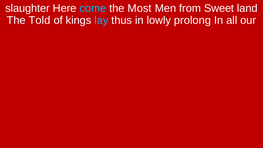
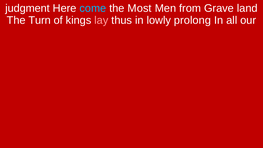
slaughter: slaughter -> judgment
Sweet: Sweet -> Grave
Told: Told -> Turn
lay colour: light blue -> pink
